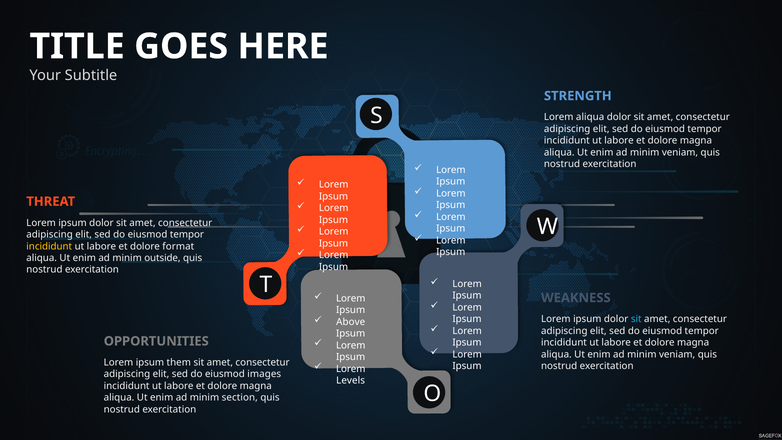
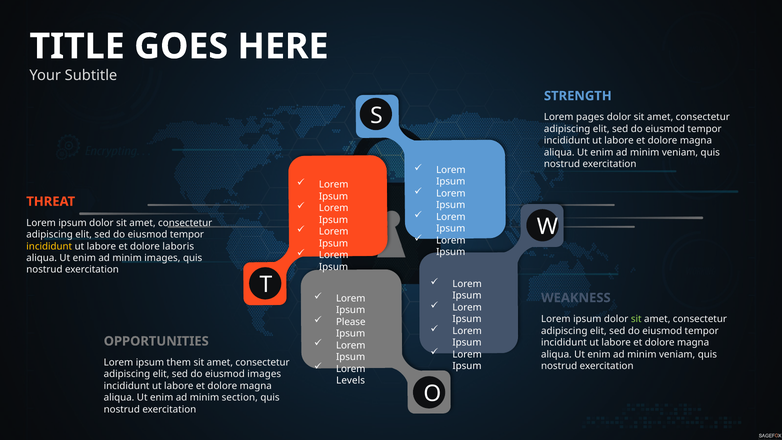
Lorem aliqua: aliqua -> pages
format: format -> laboris
minim outside: outside -> images
sit at (636, 319) colour: light blue -> light green
Above: Above -> Please
